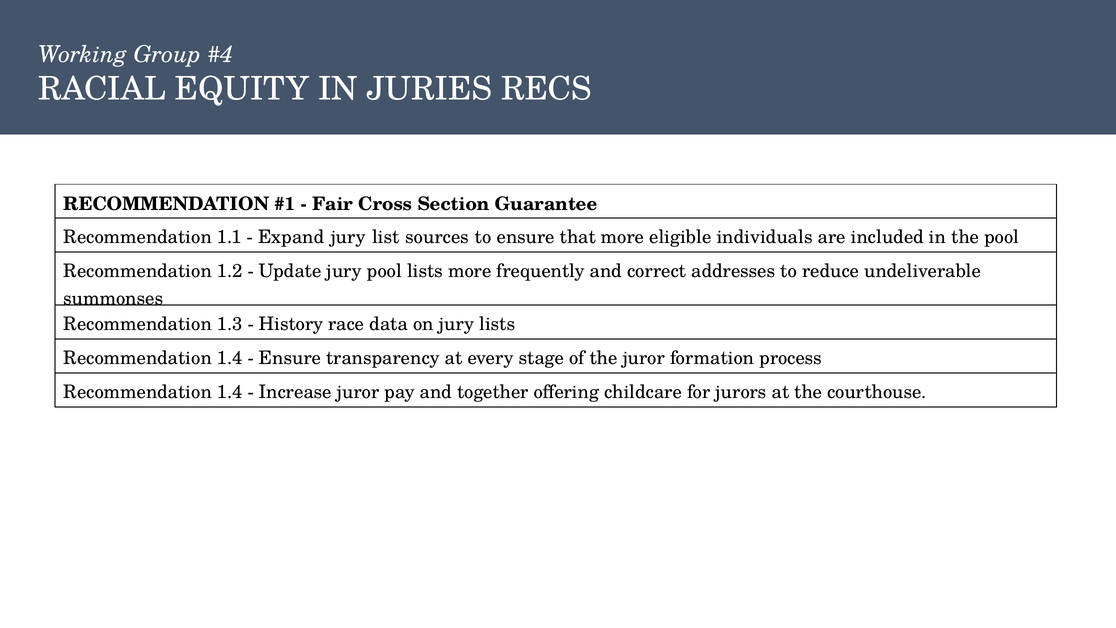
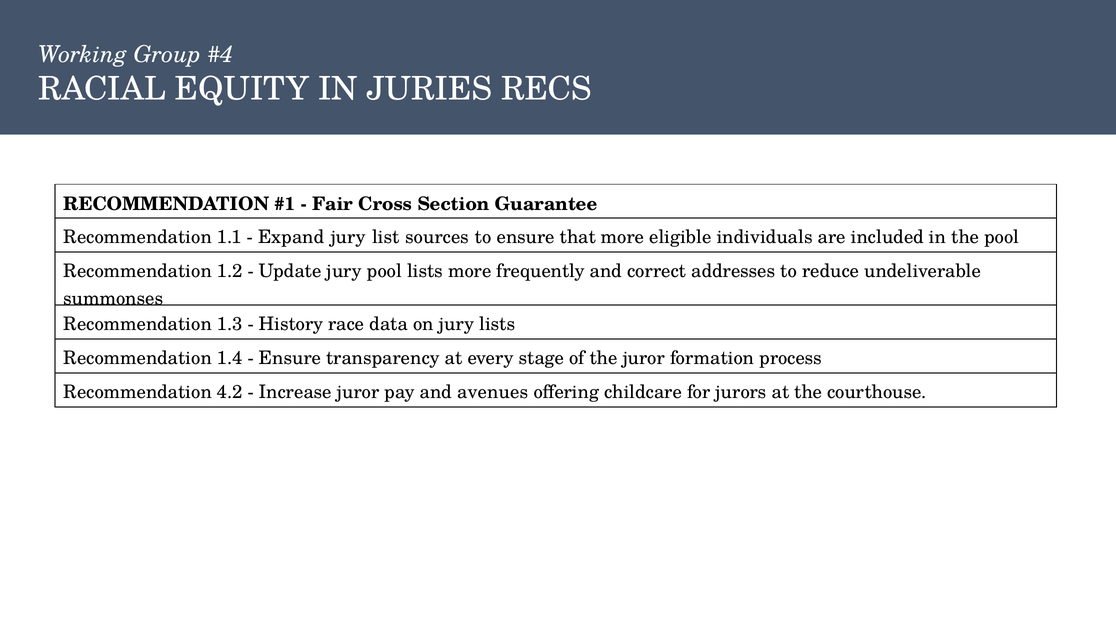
1.4 at (230, 392): 1.4 -> 4.2
together: together -> avenues
